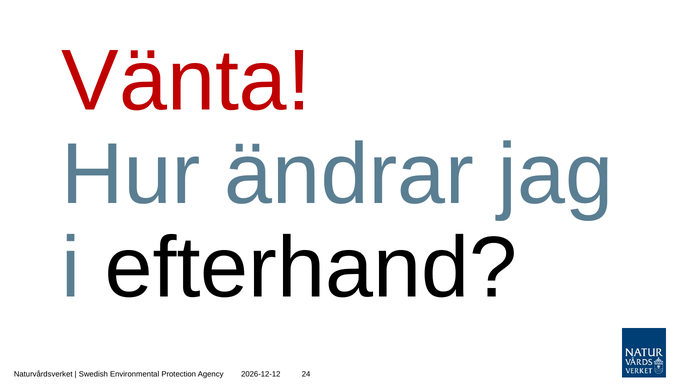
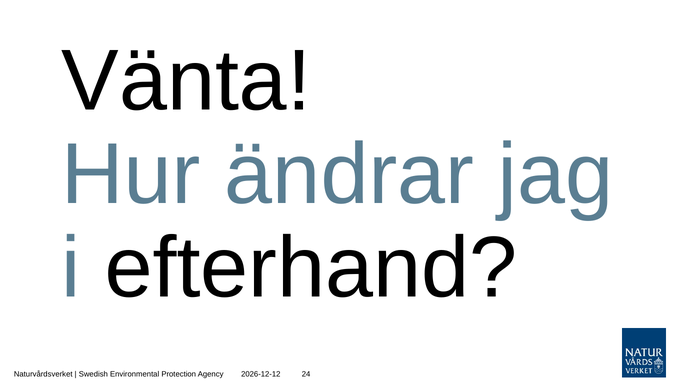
Vänta colour: red -> black
